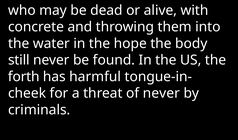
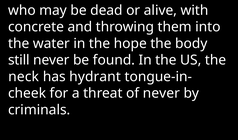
forth: forth -> neck
harmful: harmful -> hydrant
